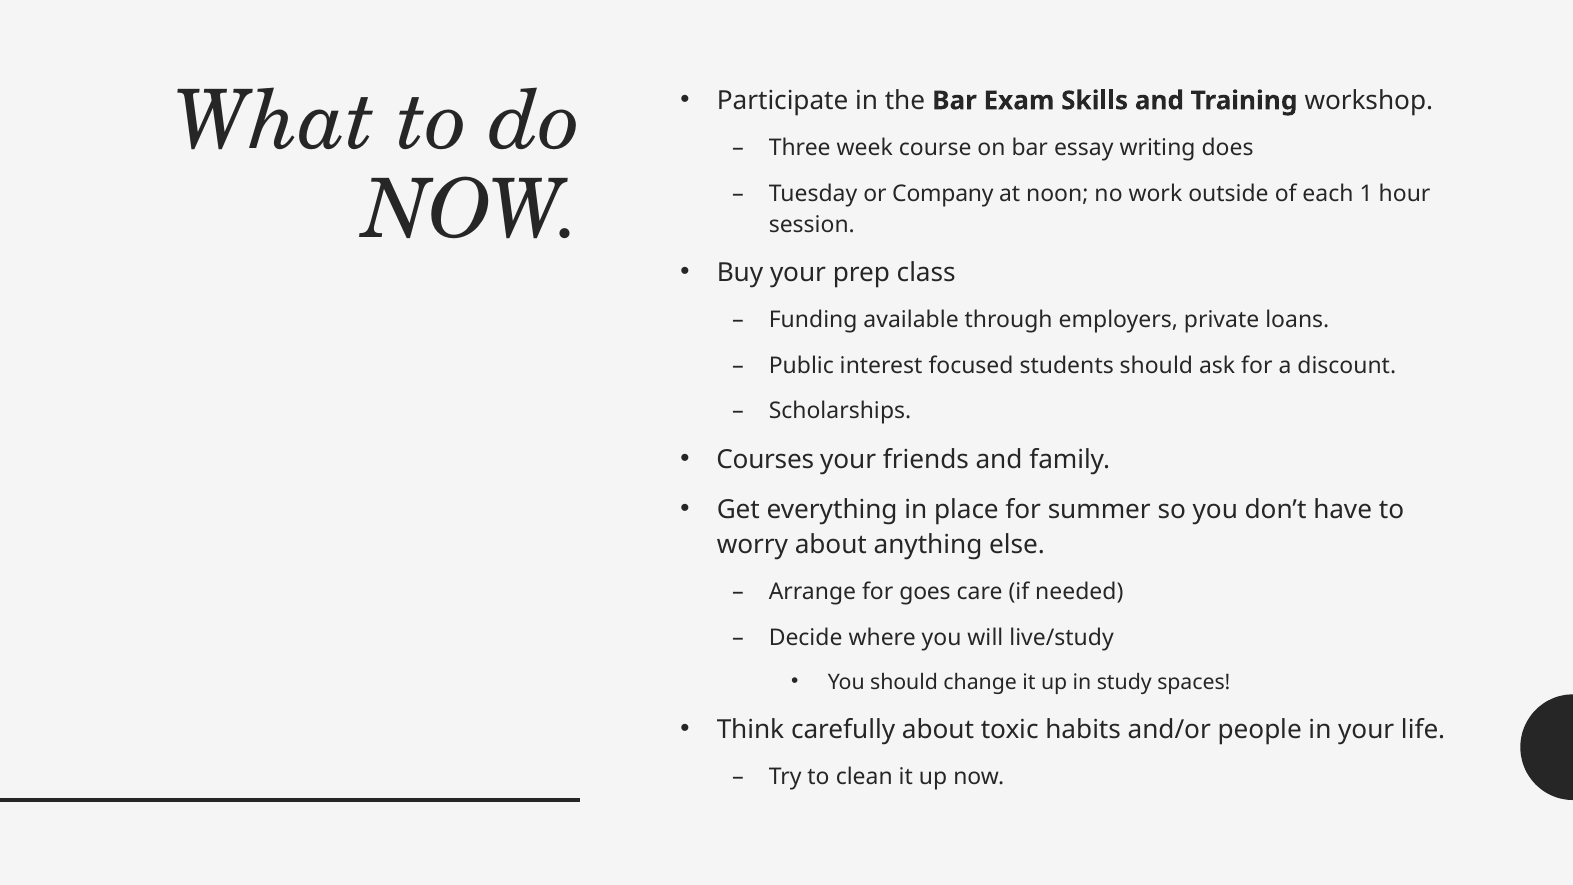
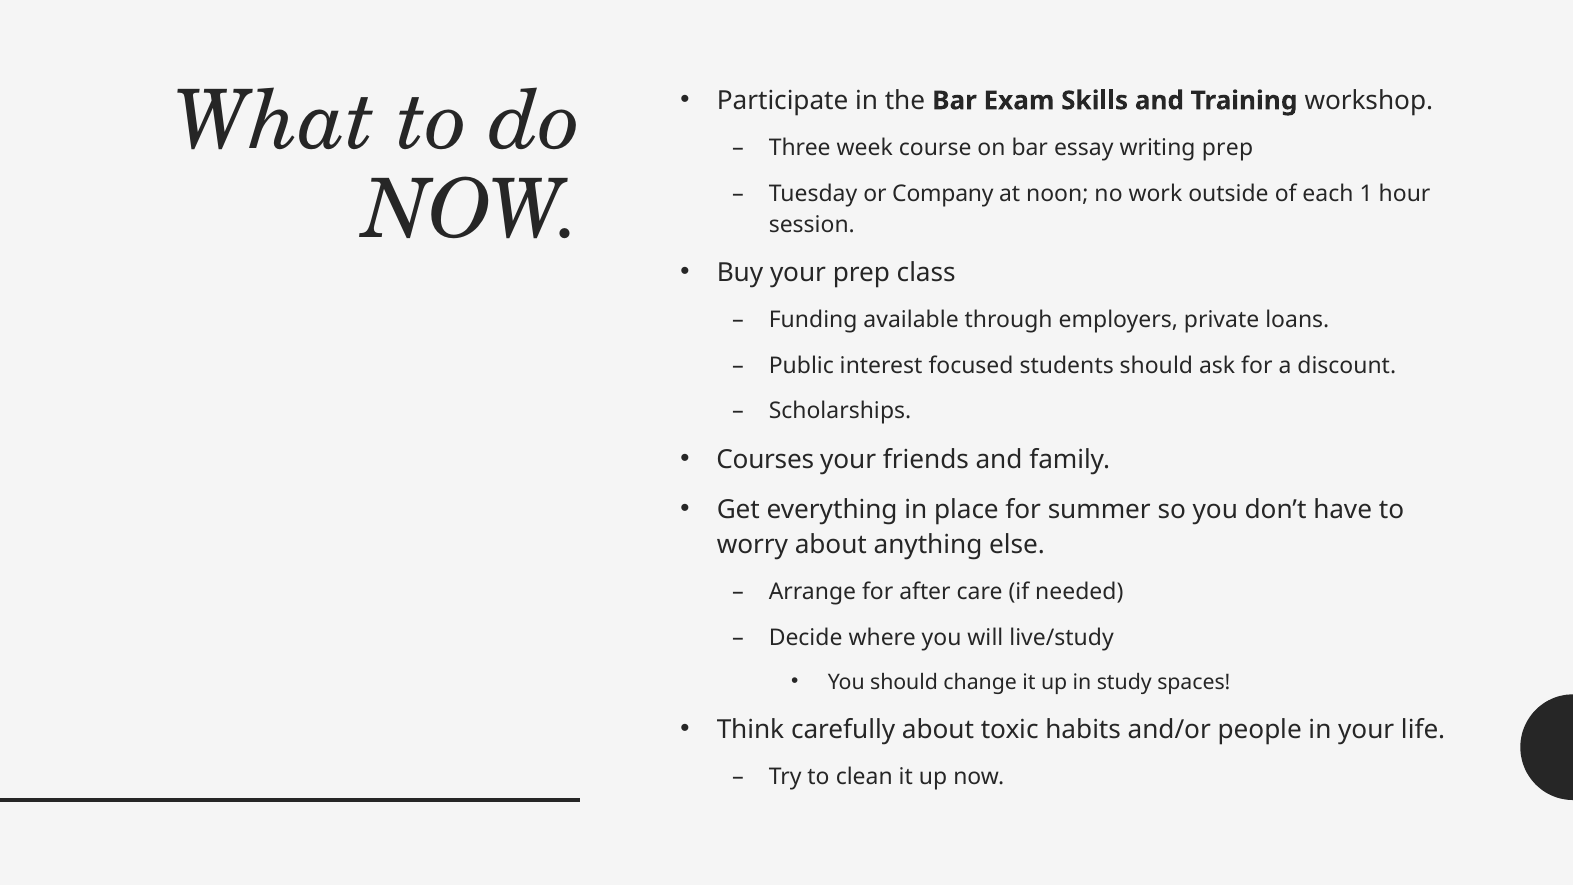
writing does: does -> prep
goes: goes -> after
